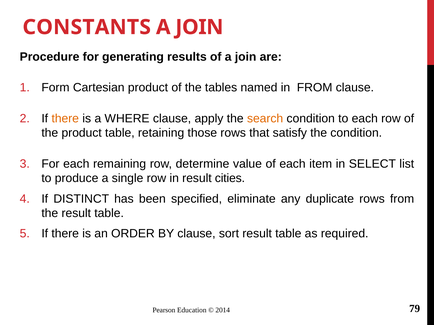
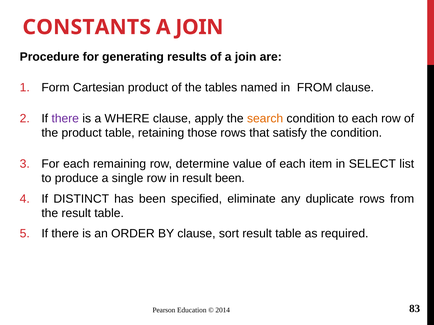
there at (65, 119) colour: orange -> purple
result cities: cities -> been
79: 79 -> 83
